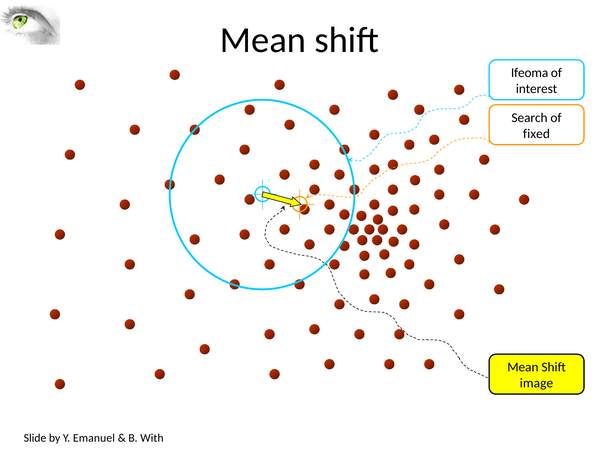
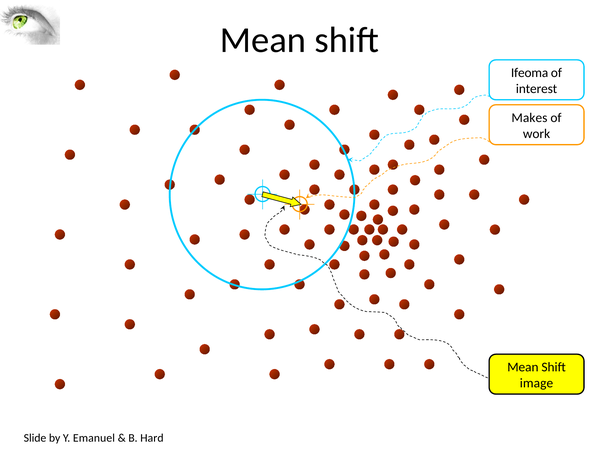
Search: Search -> Makes
fixed: fixed -> work
With: With -> Hard
